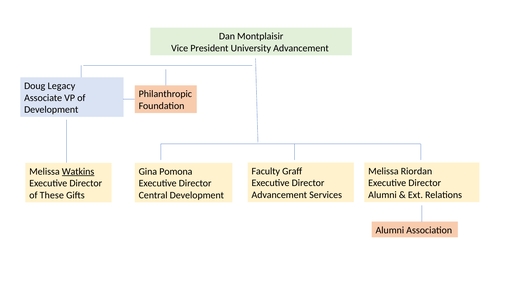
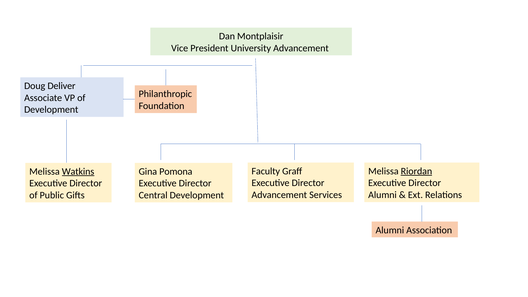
Legacy: Legacy -> Deliver
Riordan underline: none -> present
These: These -> Public
